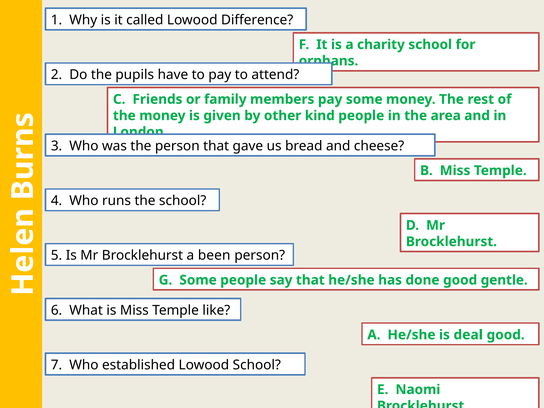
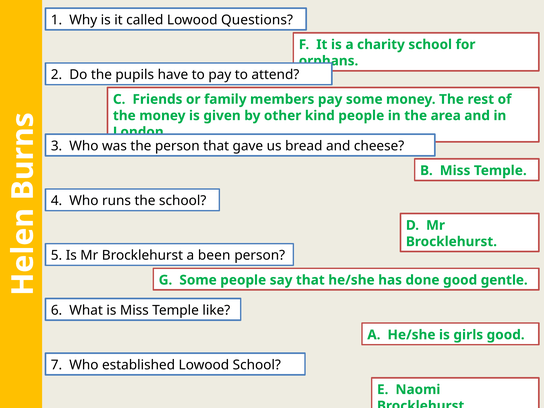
Difference: Difference -> Questions
deal: deal -> girls
